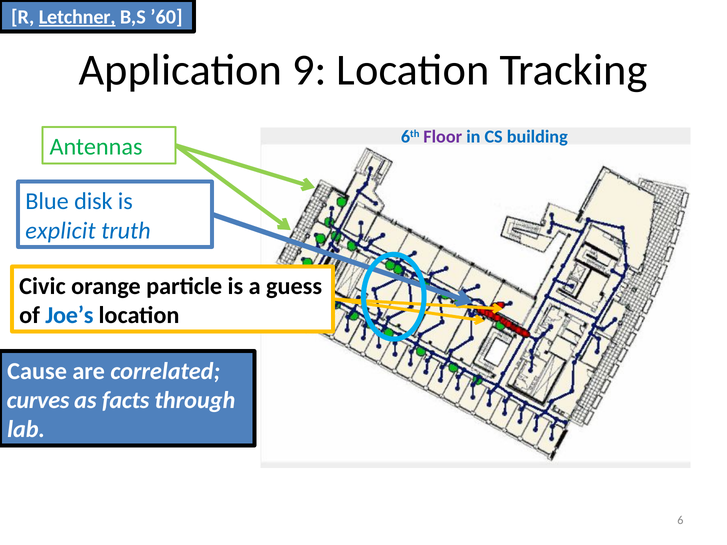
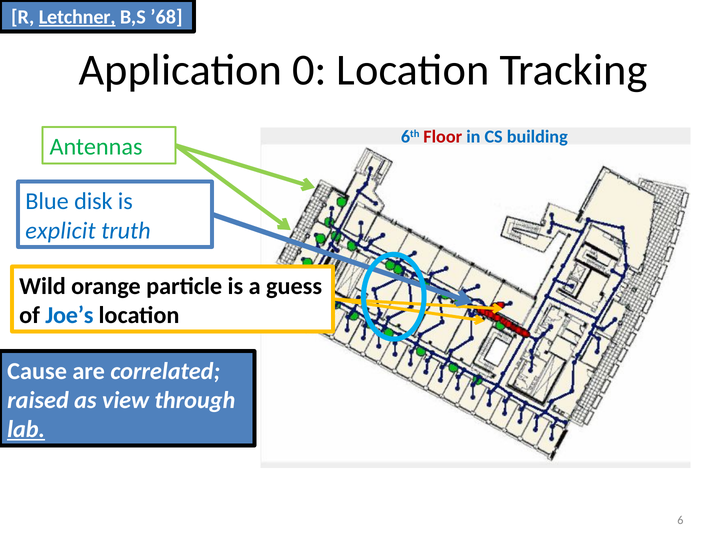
’60: ’60 -> ’68
9: 9 -> 0
Floor colour: purple -> red
Civic: Civic -> Wild
curves: curves -> raised
facts: facts -> view
lab underline: none -> present
